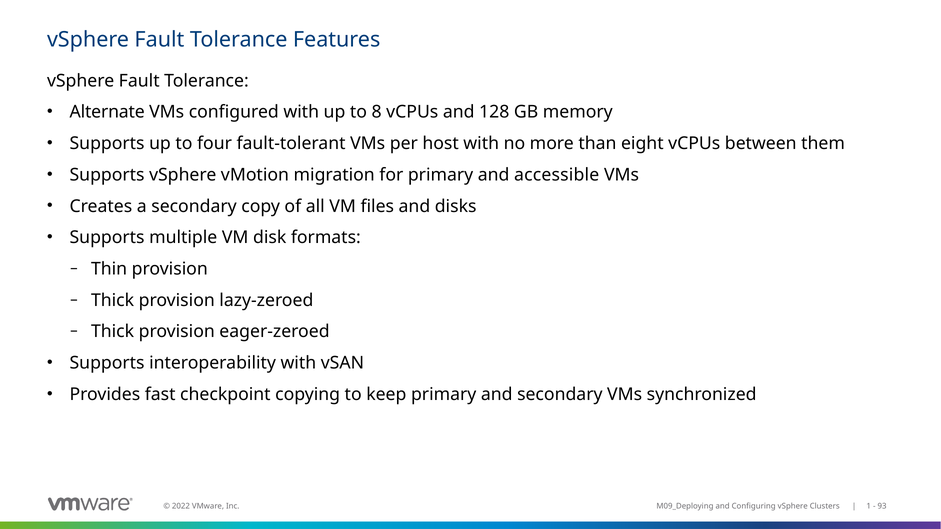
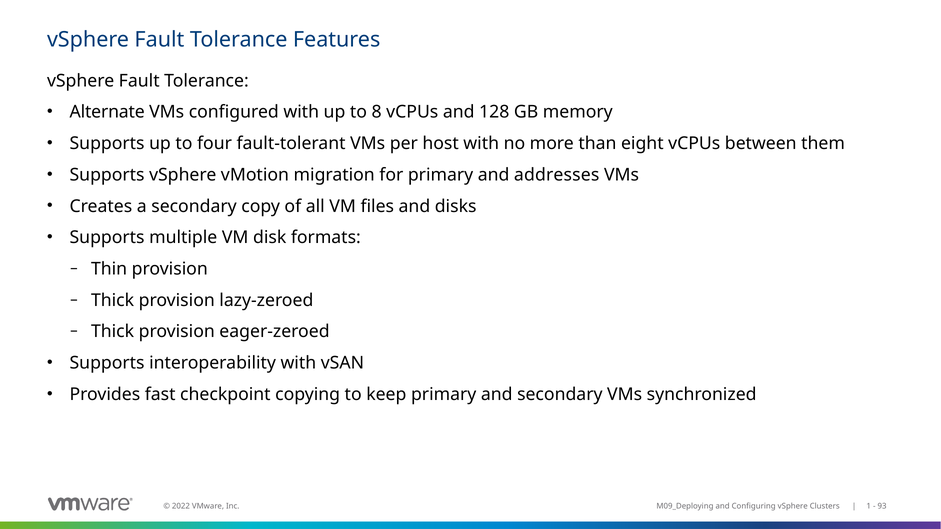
accessible: accessible -> addresses
